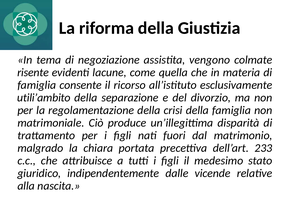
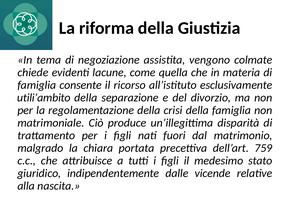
risente: risente -> chiede
233: 233 -> 759
